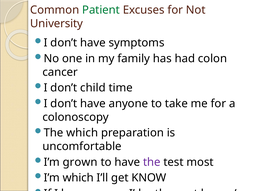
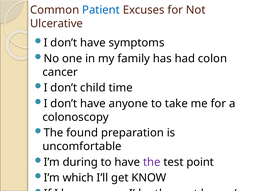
Patient colour: green -> blue
University: University -> Ulcerative
The which: which -> found
grown: grown -> during
most: most -> point
